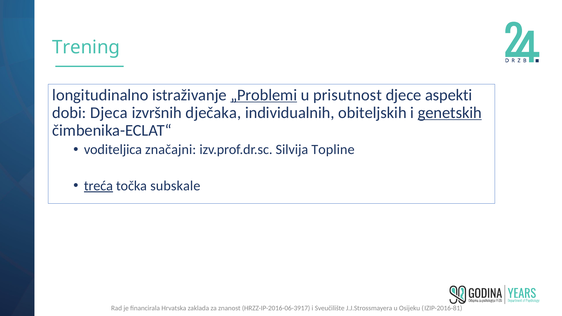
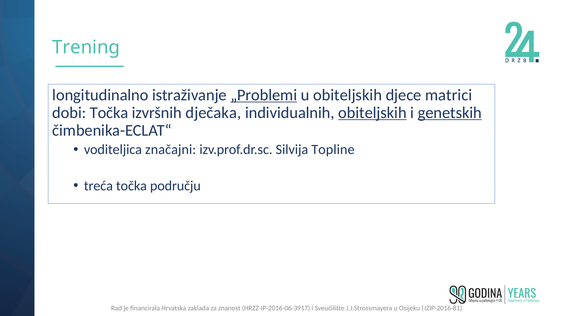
u prisutnost: prisutnost -> obiteljskih
aspekti: aspekti -> matrici
dobi Djeca: Djeca -> Točka
obiteljskih at (372, 113) underline: none -> present
treća underline: present -> none
subskale: subskale -> području
